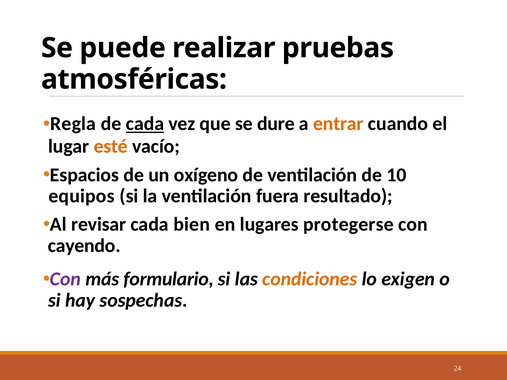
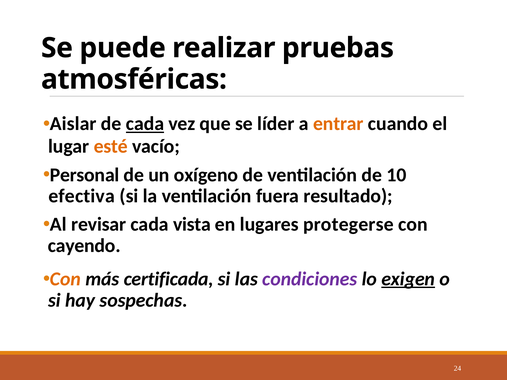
Regla: Regla -> Aislar
dure: dure -> líder
Espacios: Espacios -> Personal
equipos: equipos -> efectiva
bien: bien -> vista
Con at (65, 279) colour: purple -> orange
formulario: formulario -> certificada
condiciones colour: orange -> purple
exigen underline: none -> present
